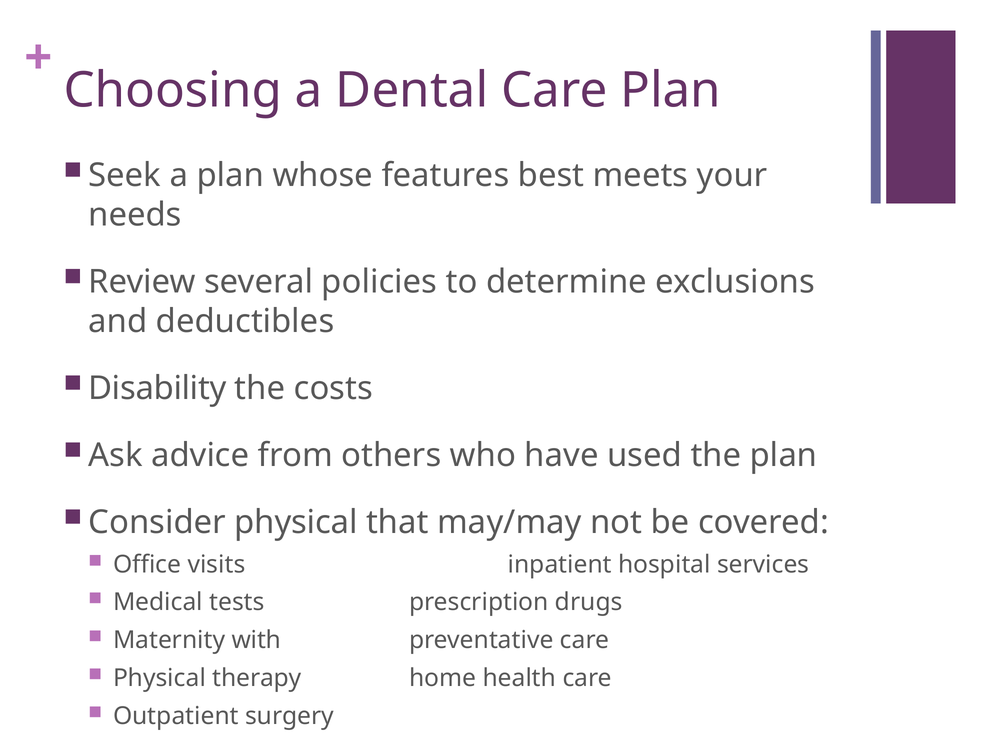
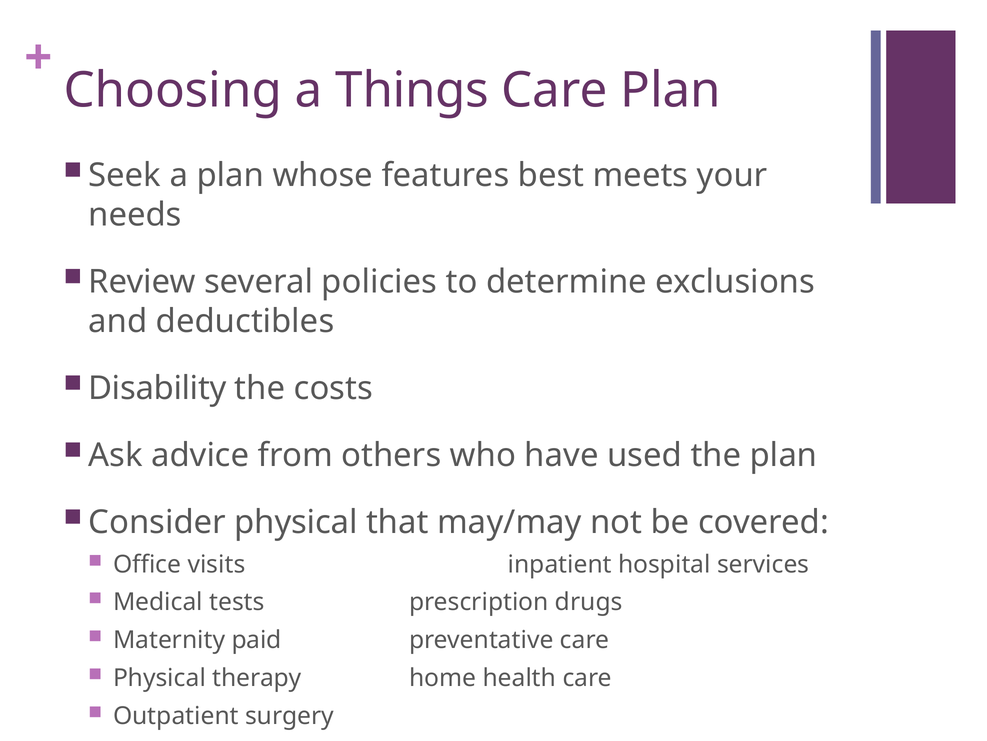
Dental: Dental -> Things
with: with -> paid
